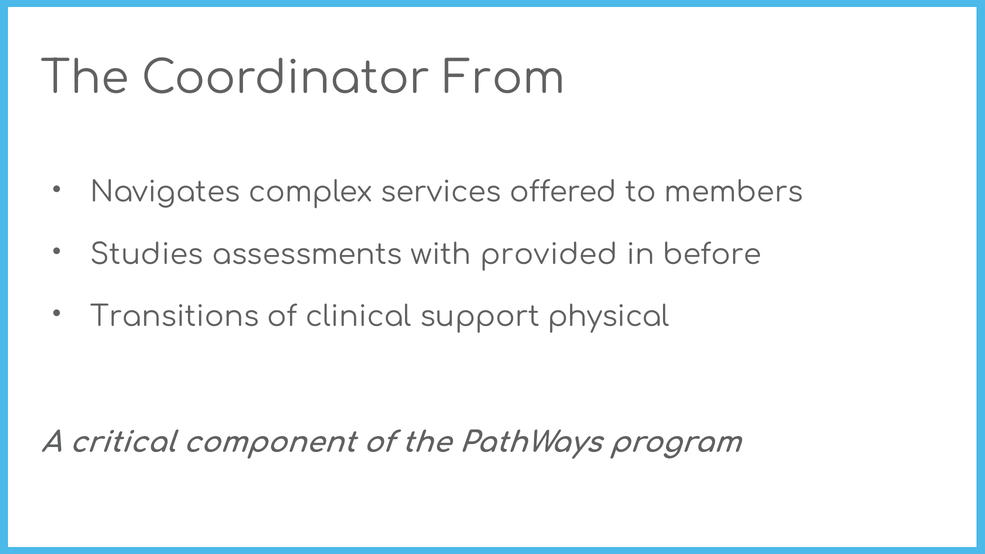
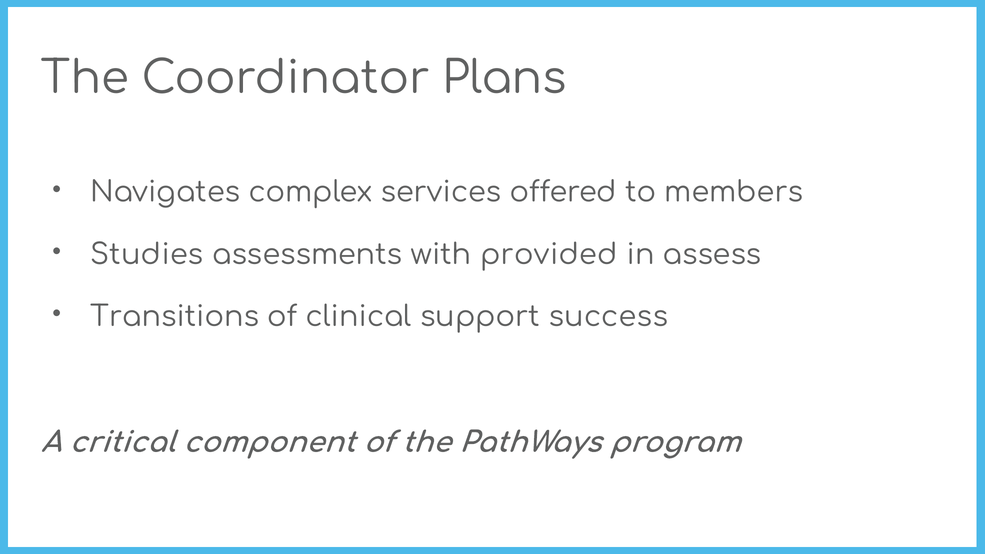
From: From -> Plans
before: before -> assess
physical: physical -> success
